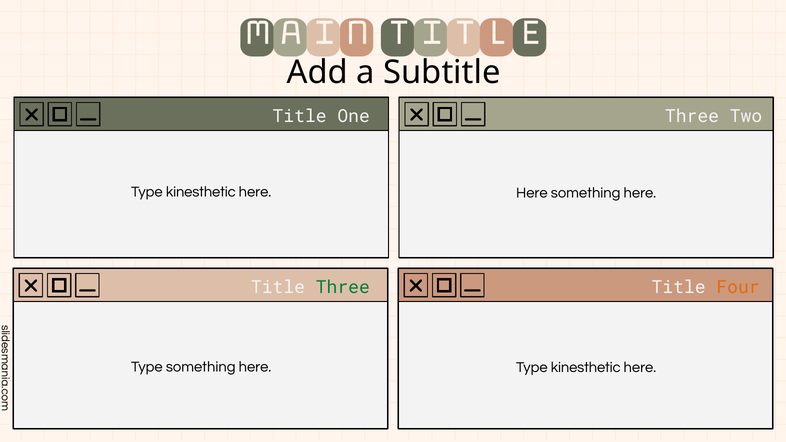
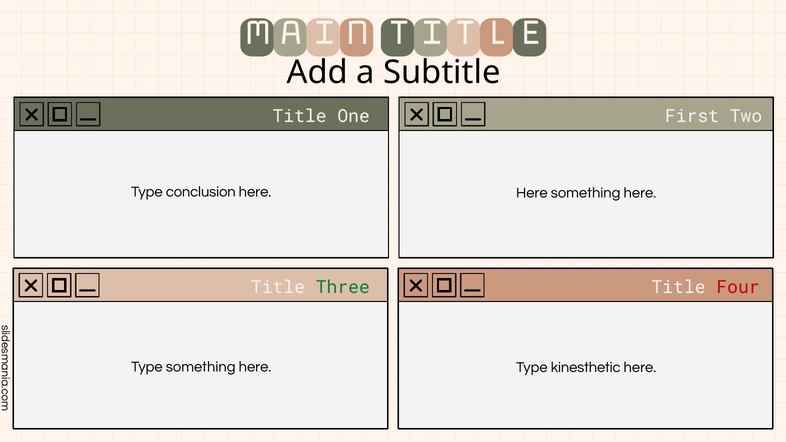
One Three: Three -> First
kinesthetic at (201, 192): kinesthetic -> conclusion
Four colour: orange -> red
